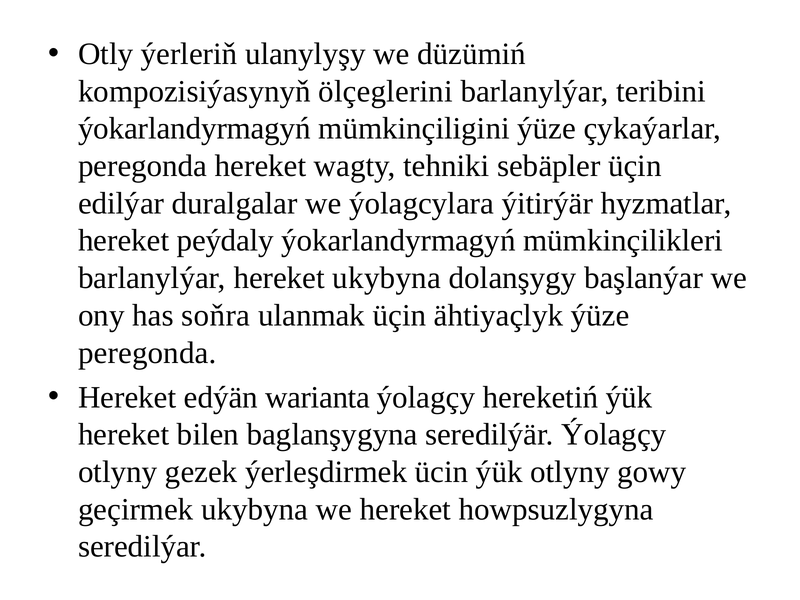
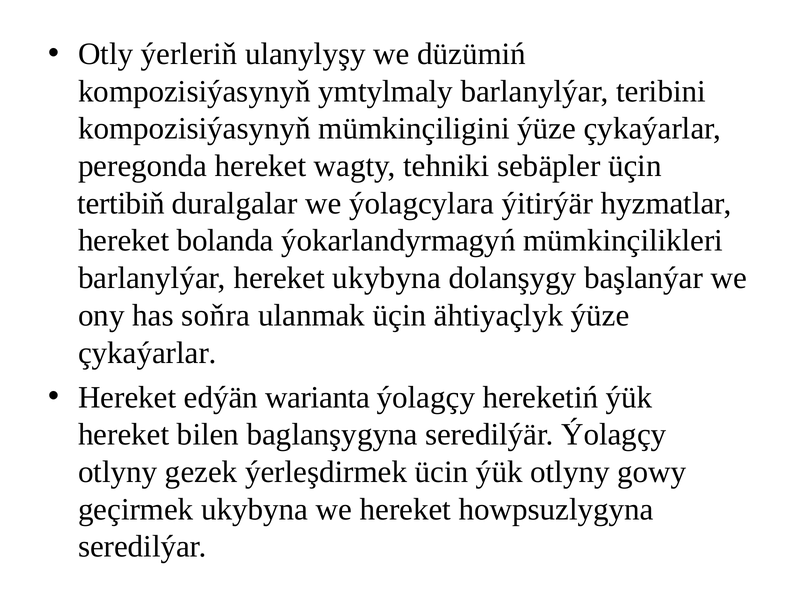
ölçeglerini: ölçeglerini -> ymtylmaly
ýokarlandyrmagyń at (194, 129): ýokarlandyrmagyń -> kompozisiýasynyň
edilýar: edilýar -> tertibiň
peýdaly: peýdaly -> bolanda
peregonda at (147, 353): peregonda -> çykaýarlar
